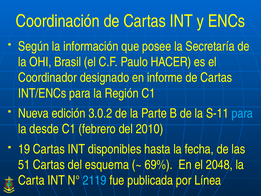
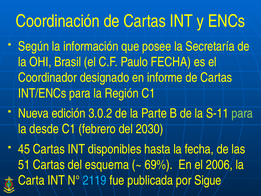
Paulo HACER: HACER -> FECHA
para at (242, 113) colour: light blue -> light green
2010: 2010 -> 2030
19: 19 -> 45
2048: 2048 -> 2006
Línea: Línea -> Sigue
